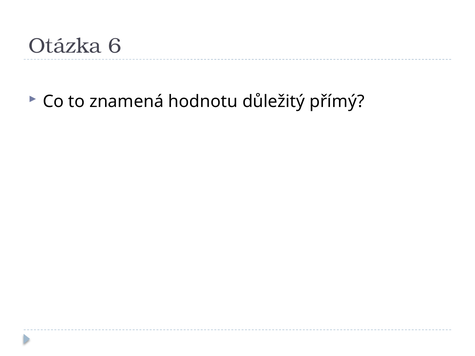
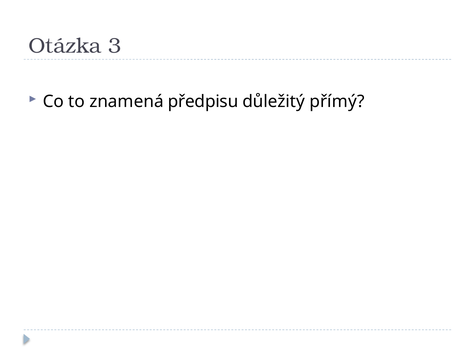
6: 6 -> 3
hodnotu: hodnotu -> předpisu
